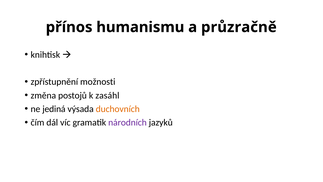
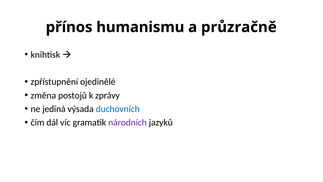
možnosti: možnosti -> ojedinělé
zasáhl: zasáhl -> zprávy
duchovních colour: orange -> blue
